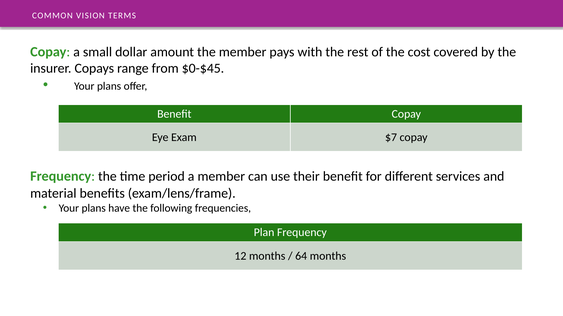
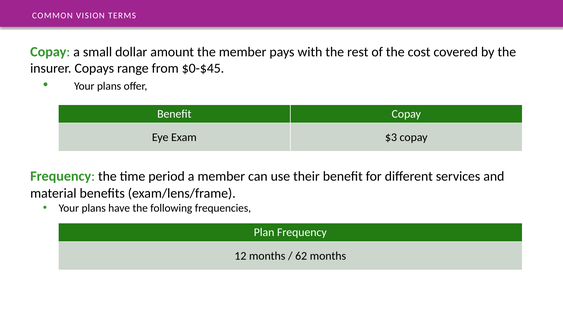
$7: $7 -> $3
64: 64 -> 62
